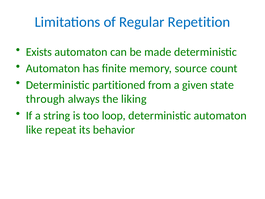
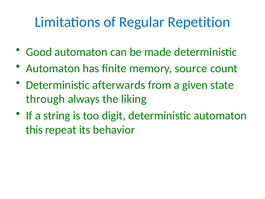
Exists: Exists -> Good
partitioned: partitioned -> afterwards
loop: loop -> digit
like: like -> this
